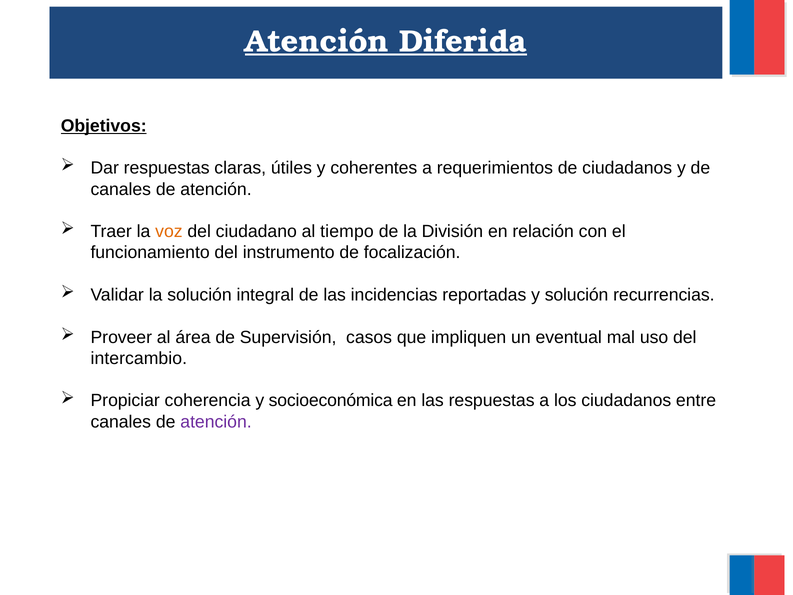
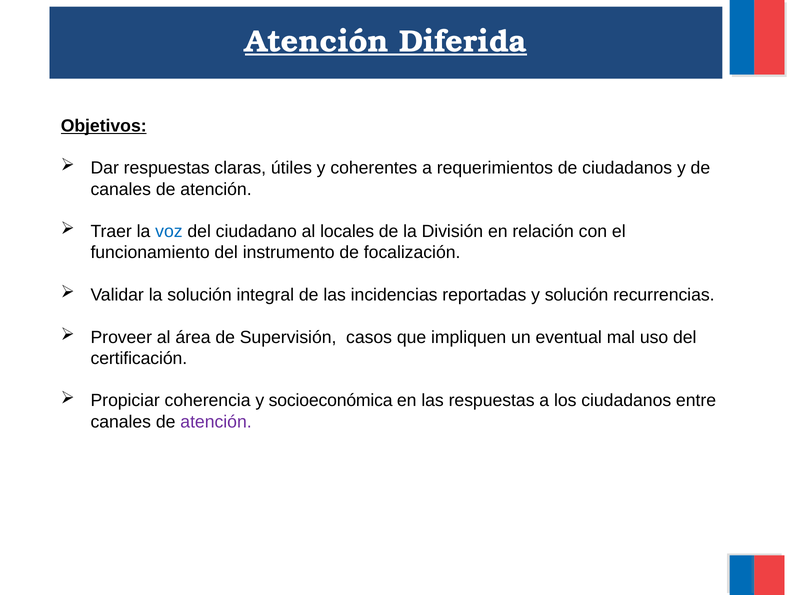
voz colour: orange -> blue
tiempo: tiempo -> locales
intercambio: intercambio -> certificación
